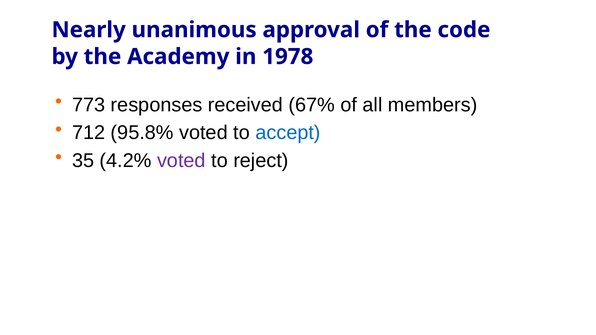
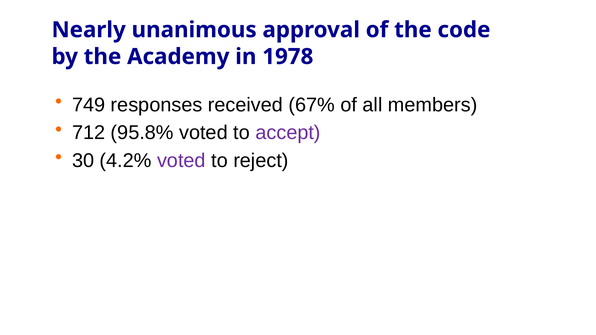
773: 773 -> 749
accept colour: blue -> purple
35: 35 -> 30
